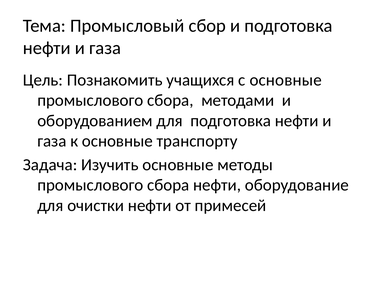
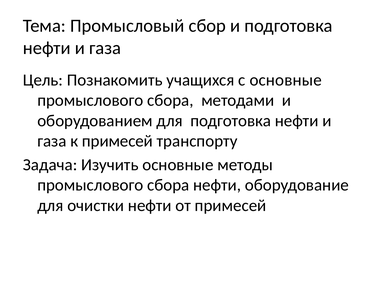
к основные: основные -> примесей
